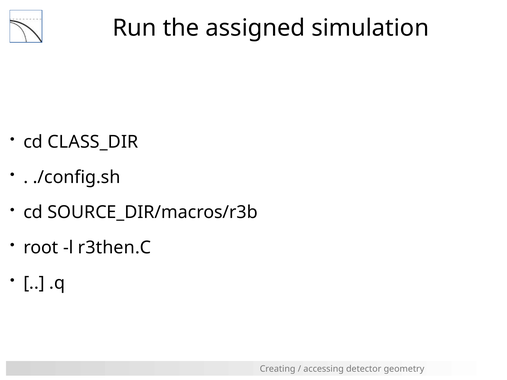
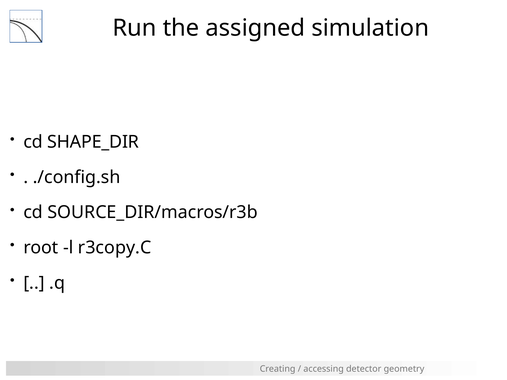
CLASS_DIR: CLASS_DIR -> SHAPE_DIR
r3then.C: r3then.C -> r3copy.C
